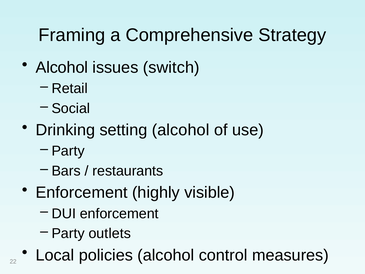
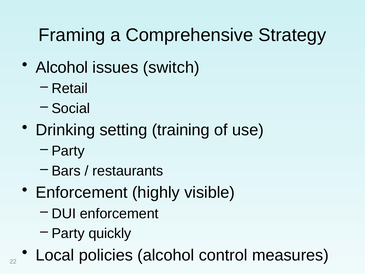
setting alcohol: alcohol -> training
outlets: outlets -> quickly
